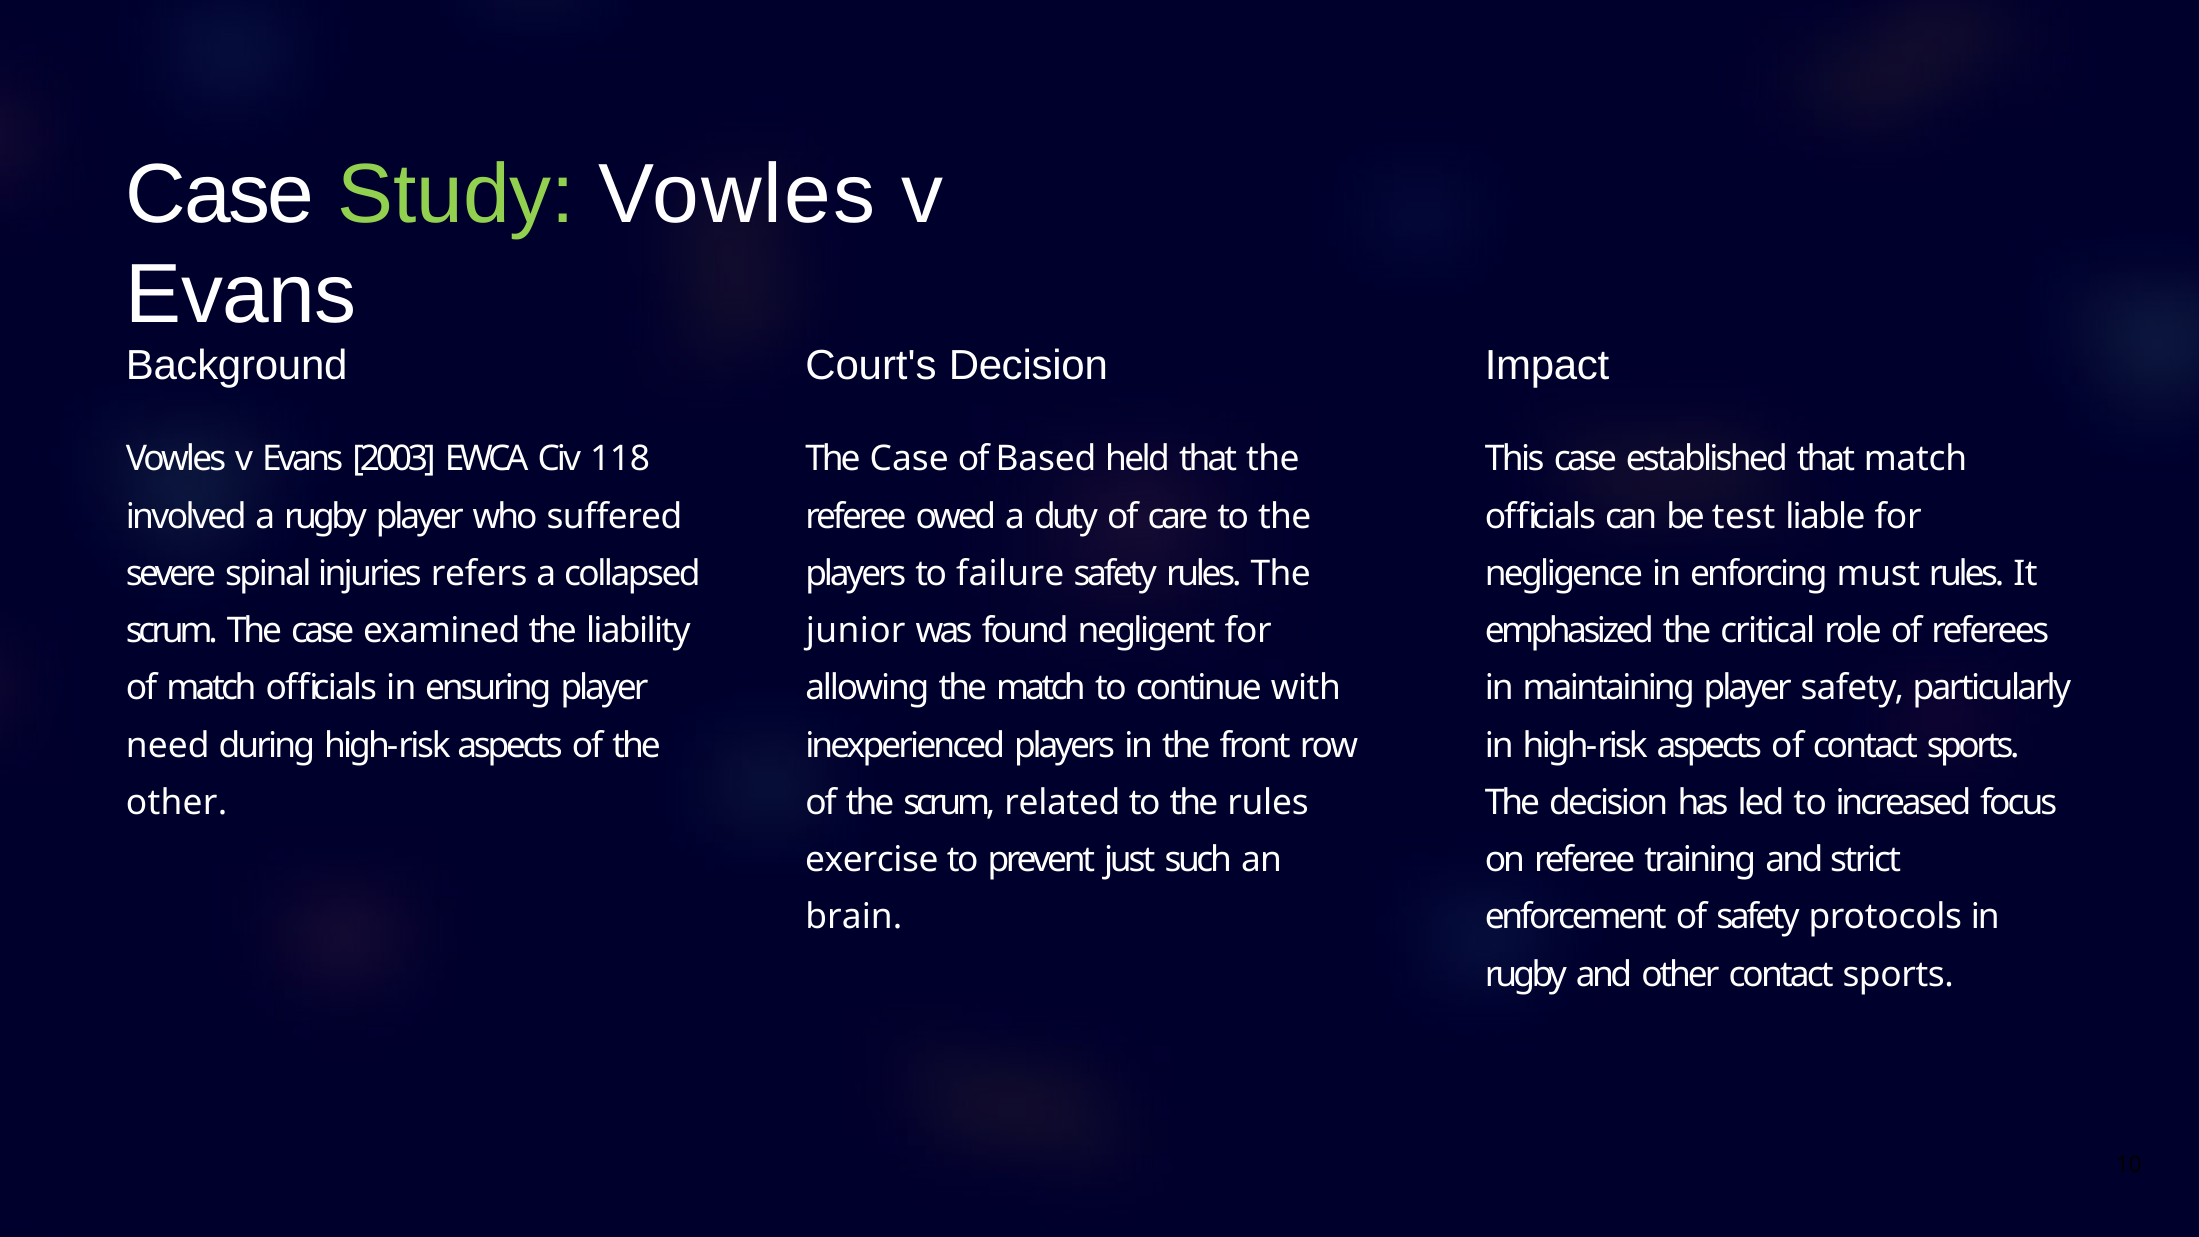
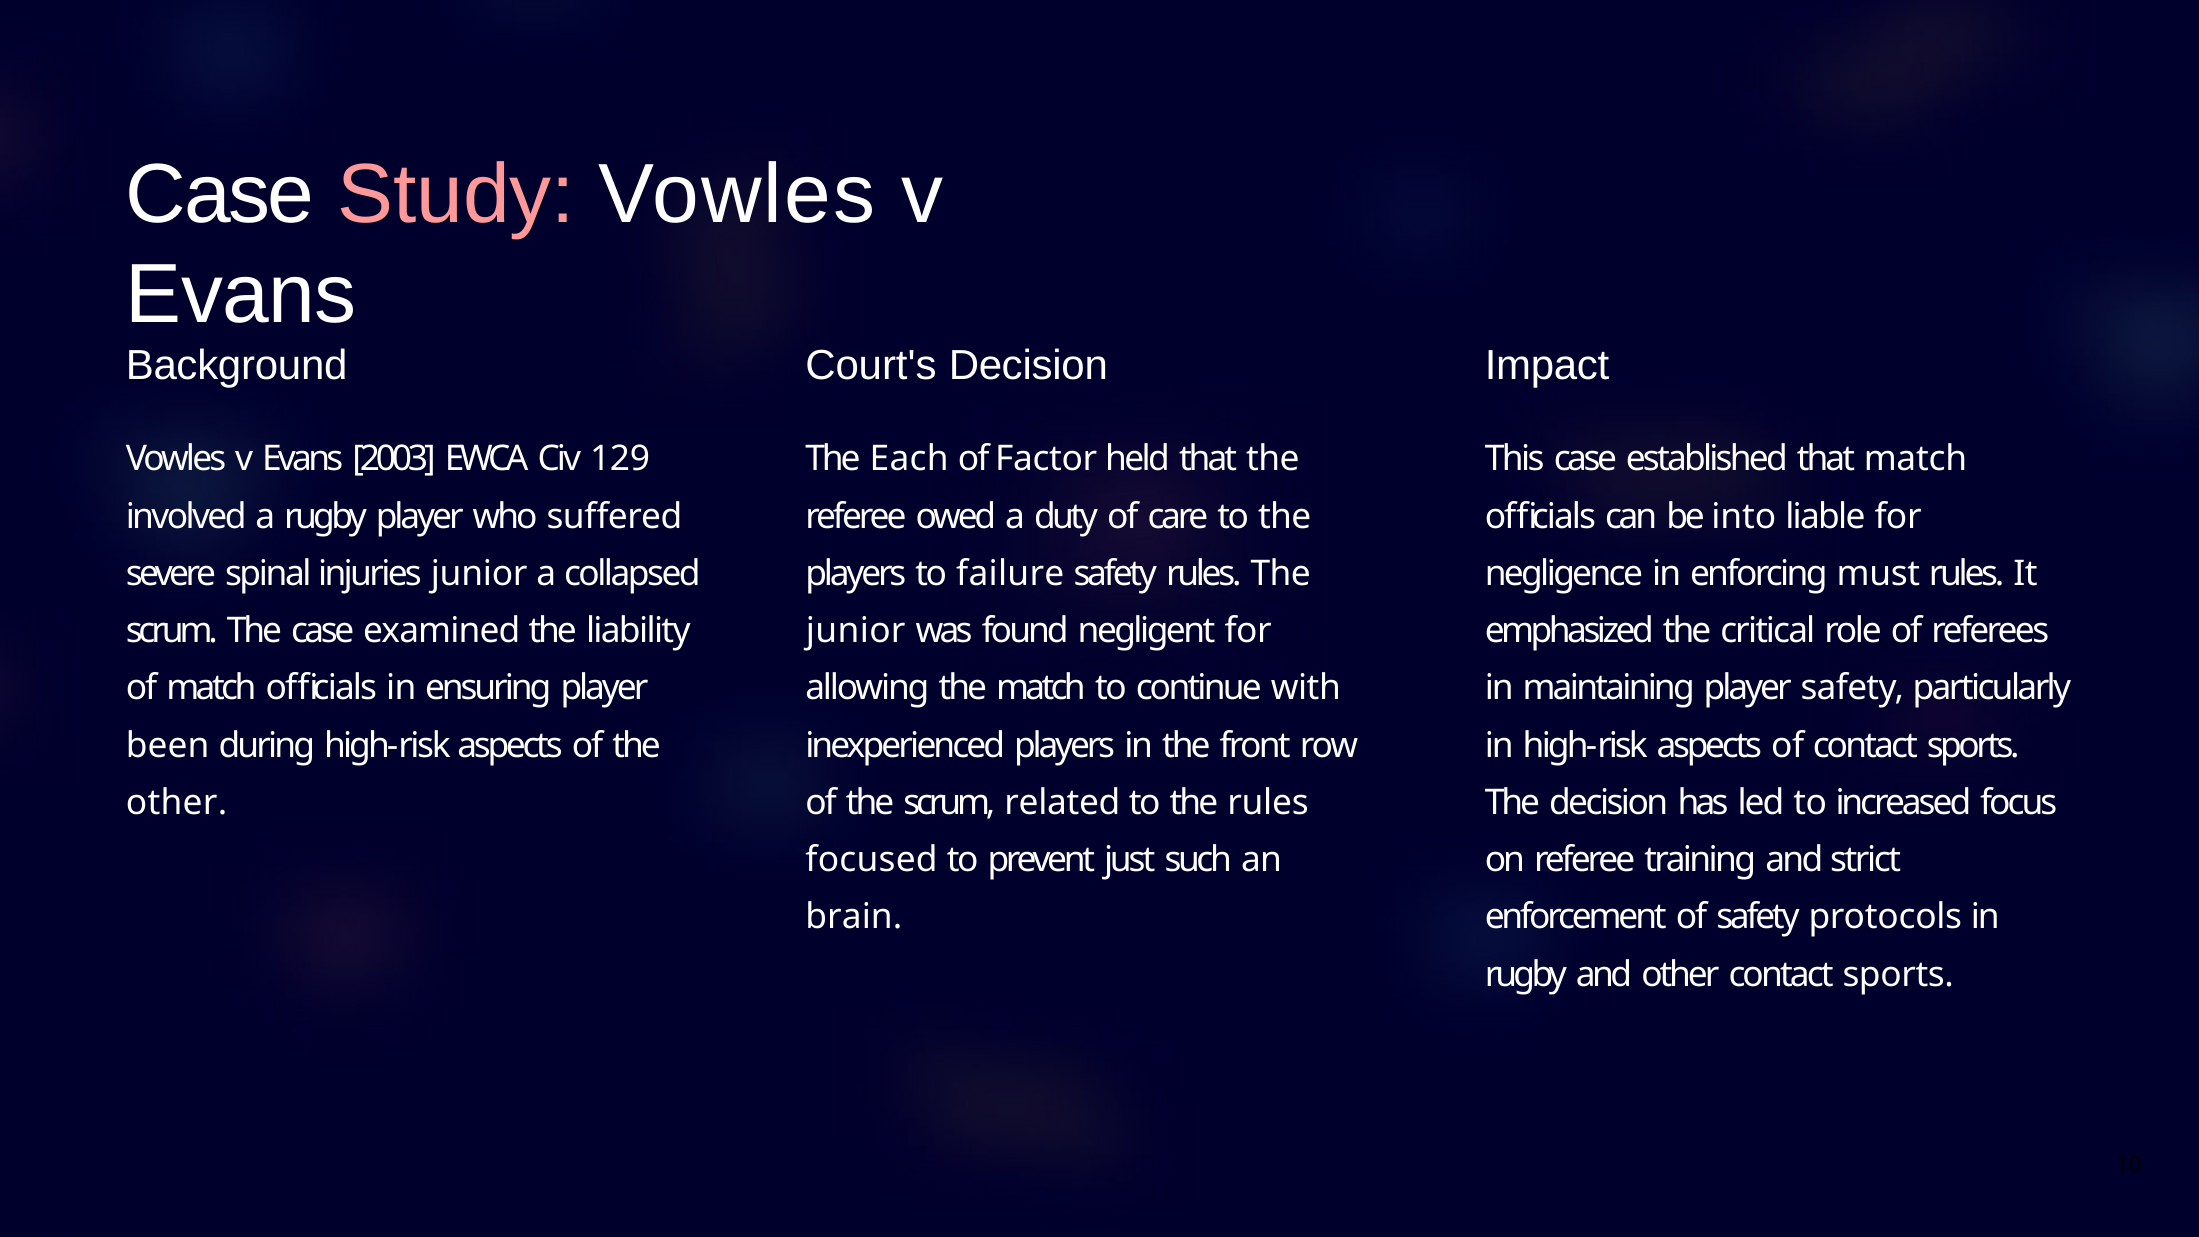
Study colour: light green -> pink
118: 118 -> 129
Case at (909, 459): Case -> Each
Based: Based -> Factor
test: test -> into
injuries refers: refers -> junior
need: need -> been
exercise: exercise -> focused
